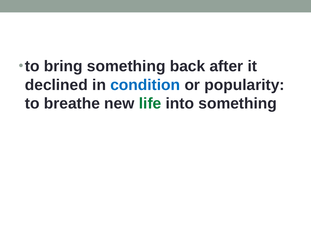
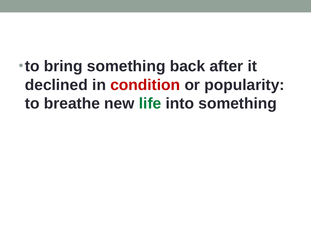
condition colour: blue -> red
